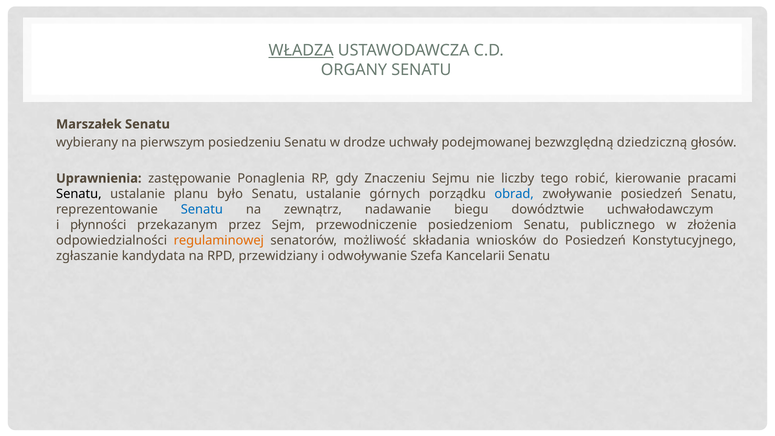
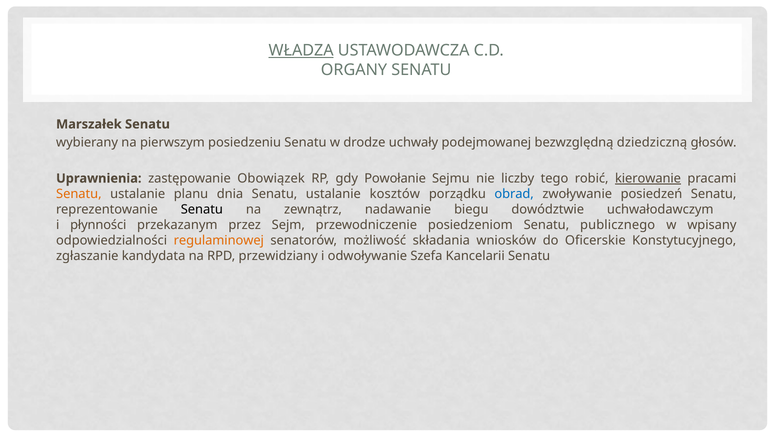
Ponaglenia: Ponaglenia -> Obowiązek
Znaczeniu: Znaczeniu -> Powołanie
kierowanie underline: none -> present
Senatu at (79, 194) colour: black -> orange
było: było -> dnia
górnych: górnych -> kosztów
Senatu at (202, 209) colour: blue -> black
złożenia: złożenia -> wpisany
do Posiedzeń: Posiedzeń -> Oficerskie
